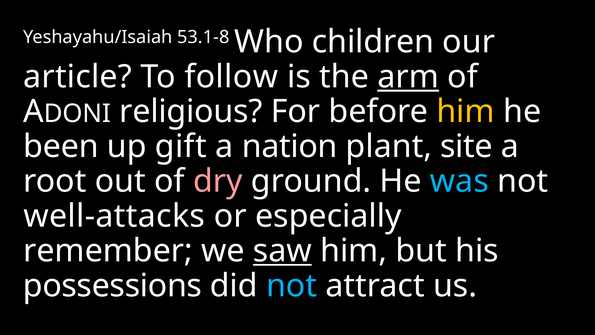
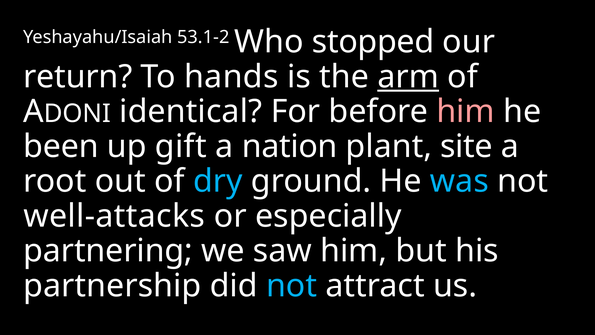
53.1-8: 53.1-8 -> 53.1-2
children: children -> stopped
article: article -> return
follow: follow -> hands
religious: religious -> identical
him at (466, 111) colour: yellow -> pink
dry colour: pink -> light blue
remember: remember -> partnering
saw underline: present -> none
possessions: possessions -> partnership
